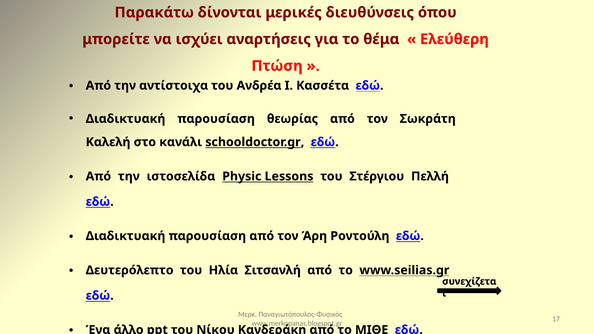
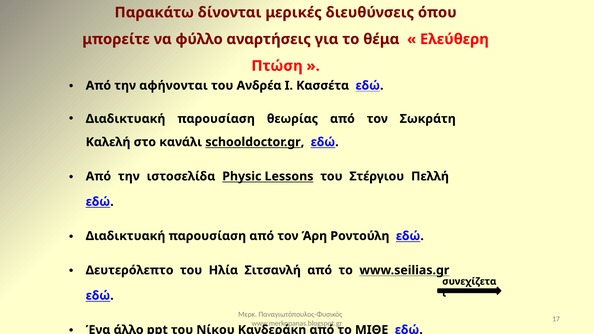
ισχύει: ισχύει -> φύλλο
αντίστοιχα: αντίστοιχα -> αφήνονται
